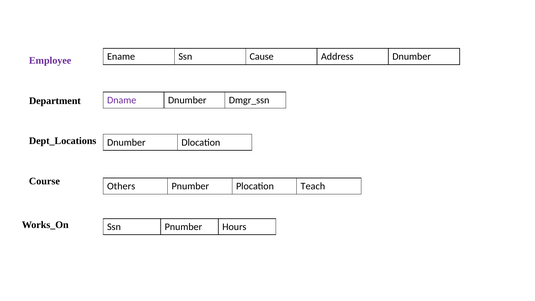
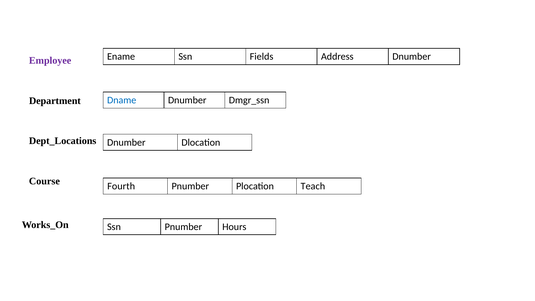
Cause: Cause -> Fields
Dname colour: purple -> blue
Others: Others -> Fourth
